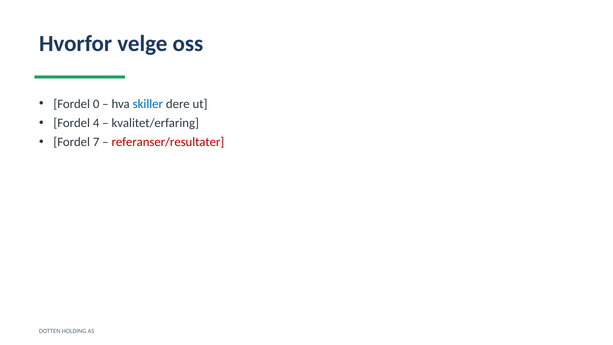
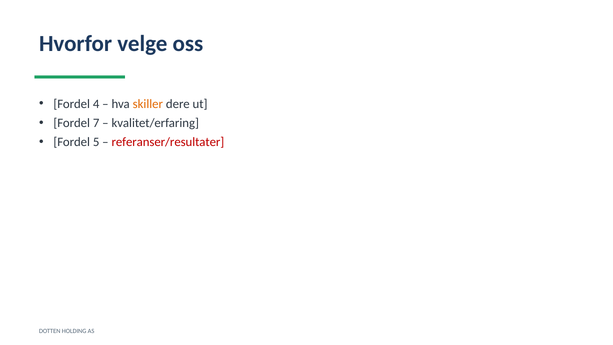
0: 0 -> 4
skiller colour: blue -> orange
4: 4 -> 7
7: 7 -> 5
